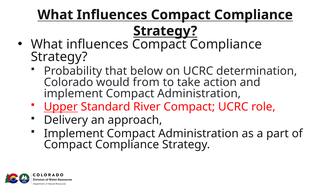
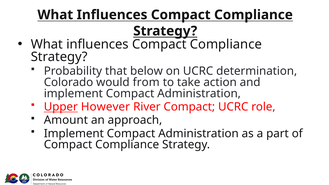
Standard: Standard -> However
Delivery: Delivery -> Amount
